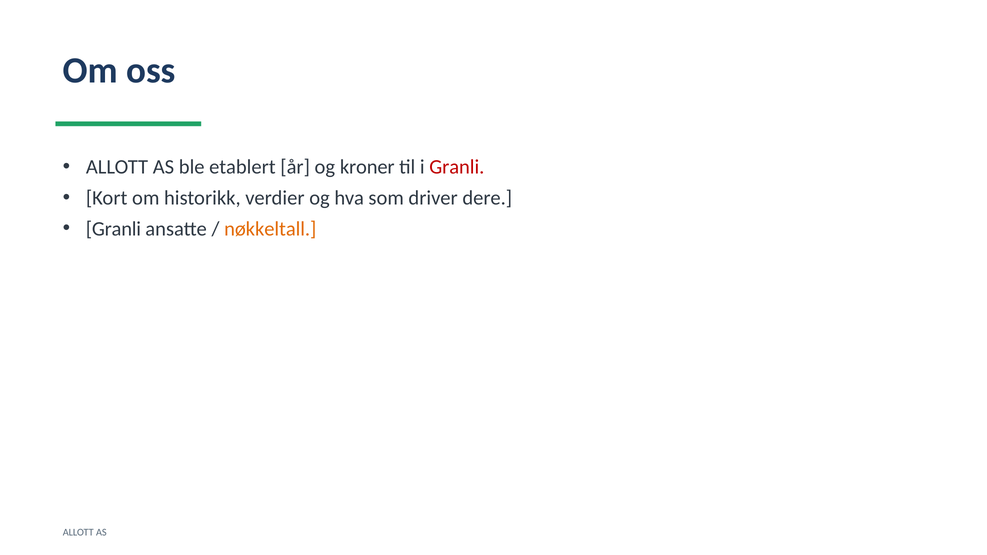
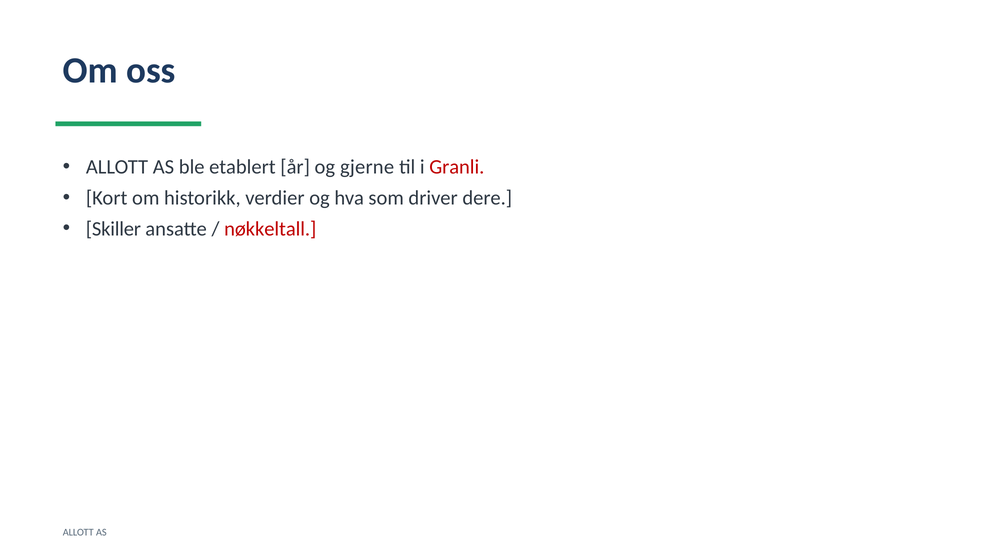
kroner: kroner -> gjerne
Granli at (113, 229): Granli -> Skiller
nøkkeltall colour: orange -> red
